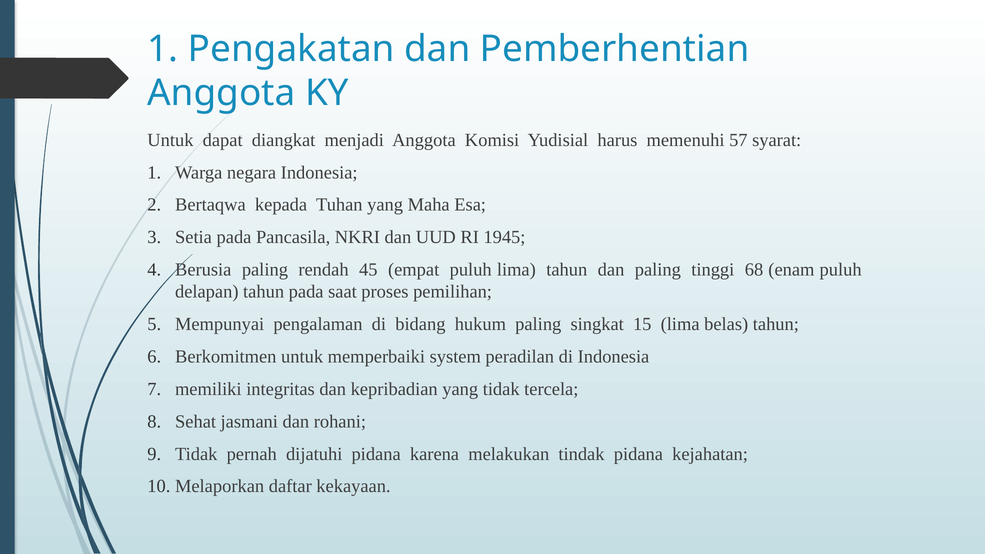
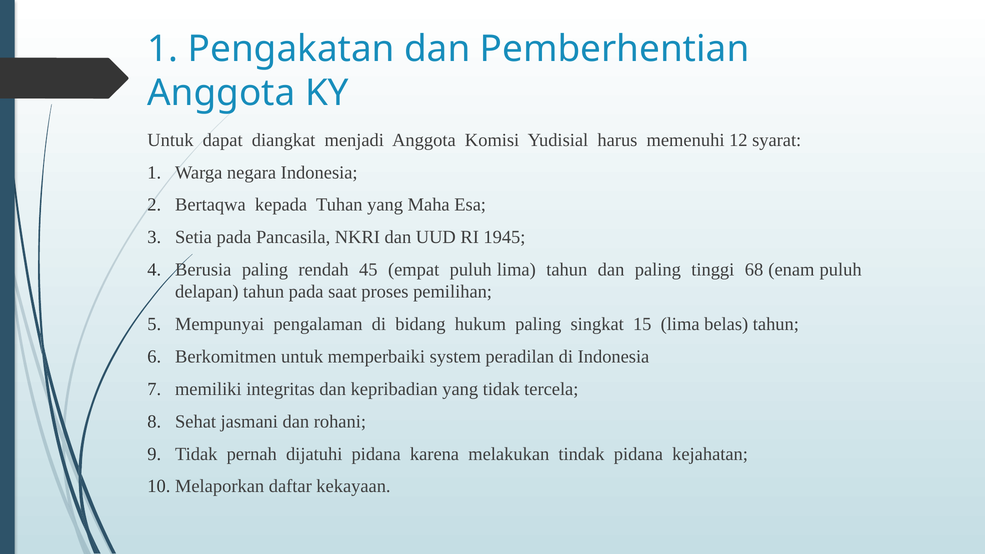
57: 57 -> 12
